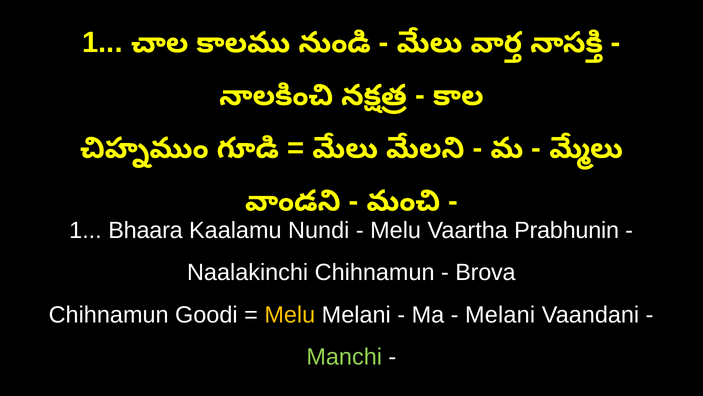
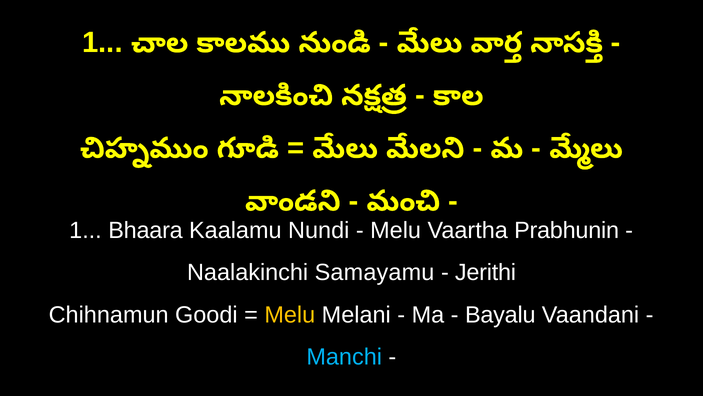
Naalakinchi Chihnamun: Chihnamun -> Samayamu
Brova: Brova -> Jerithi
Melani at (500, 314): Melani -> Bayalu
Manchi colour: light green -> light blue
